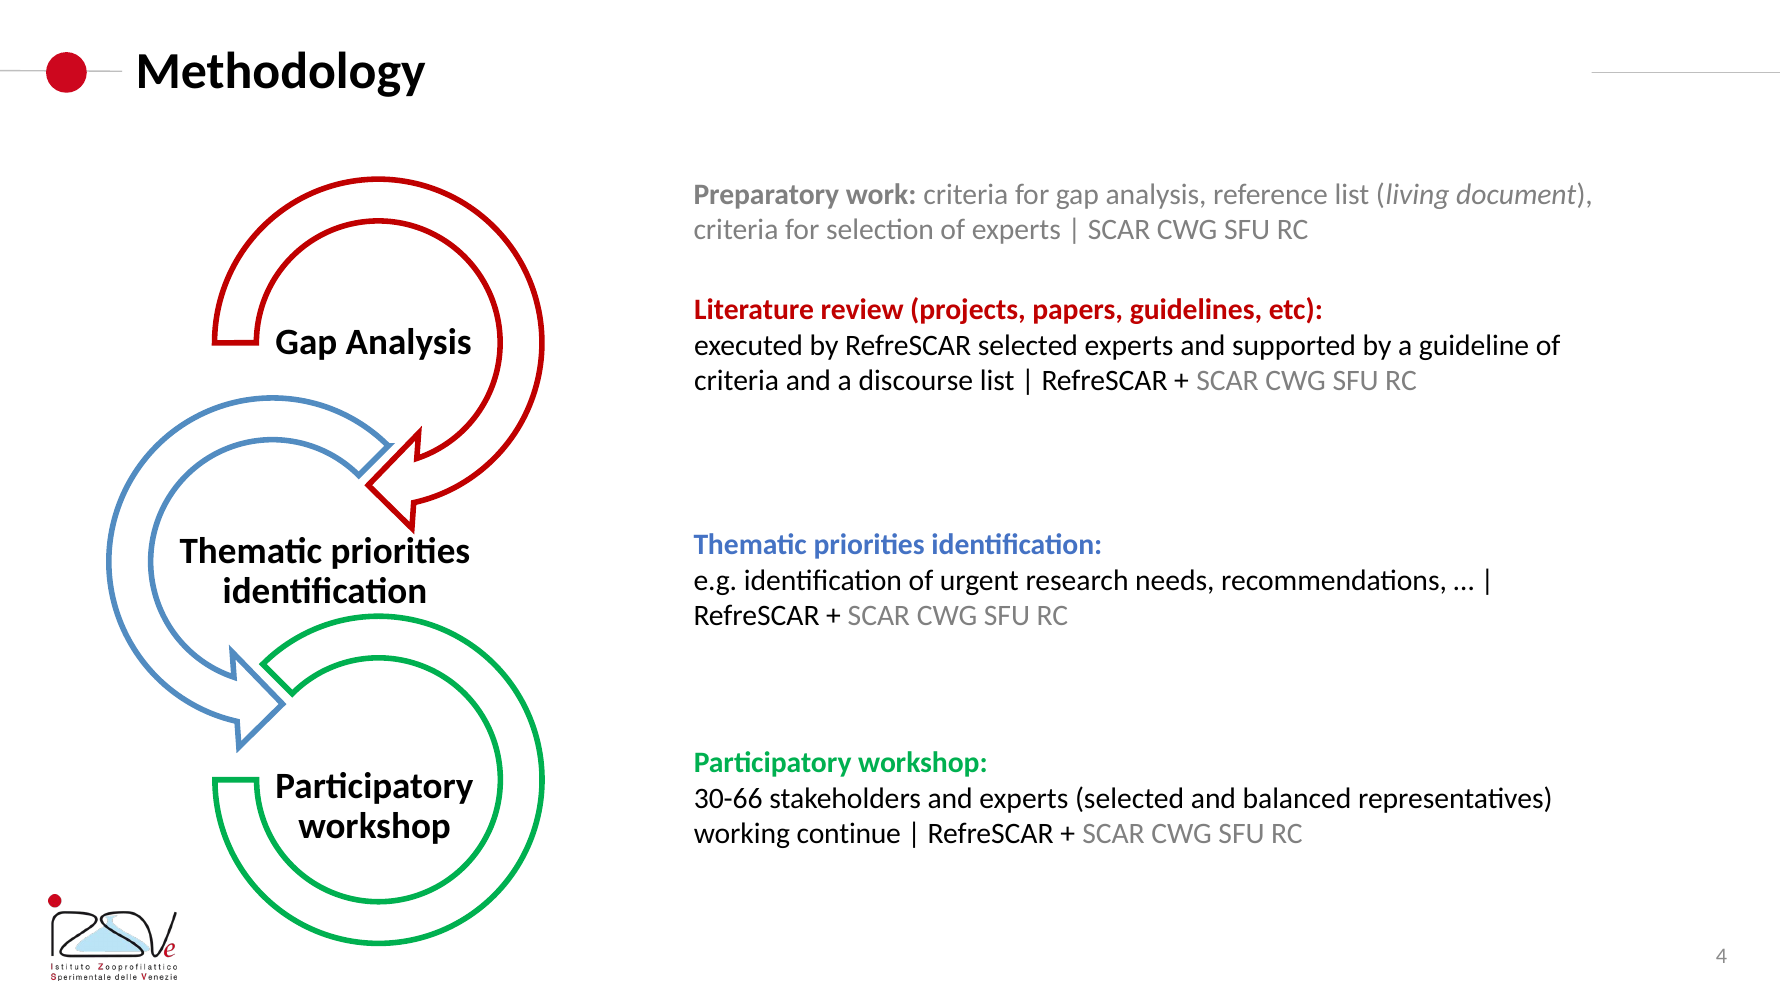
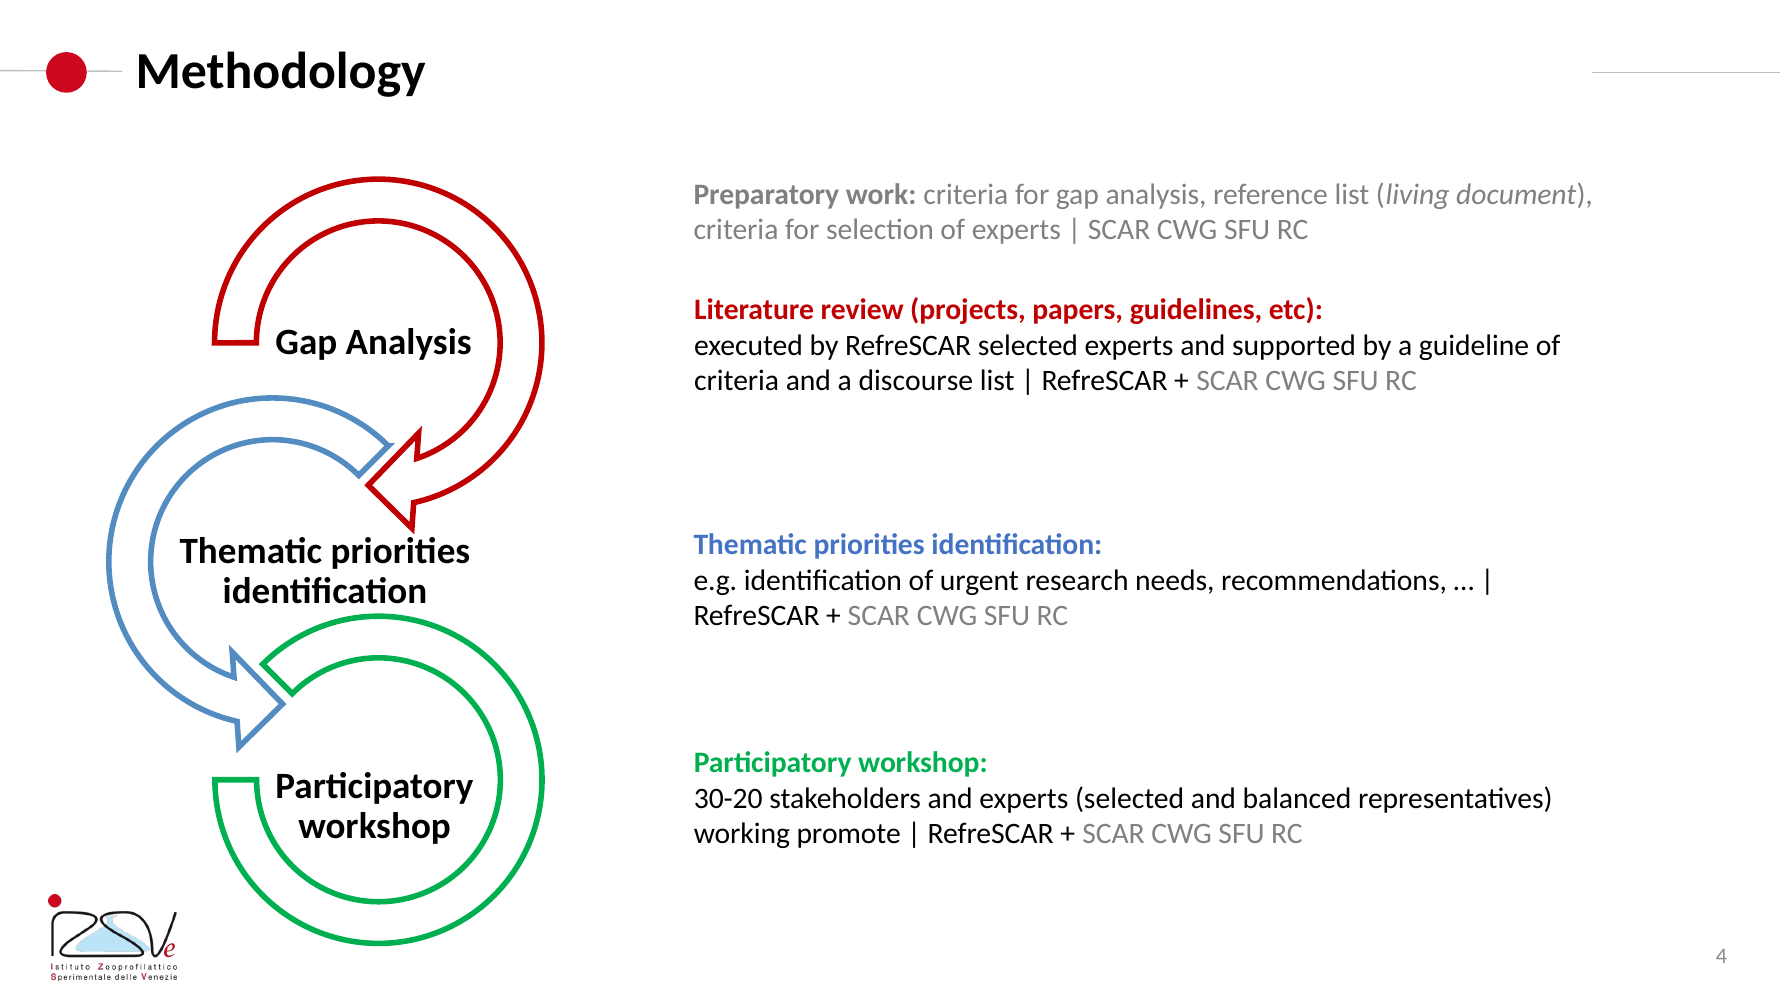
30-66: 30-66 -> 30-20
continue: continue -> promote
